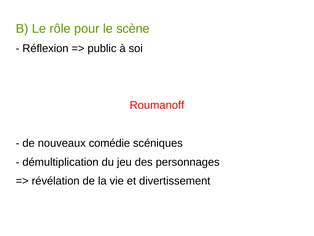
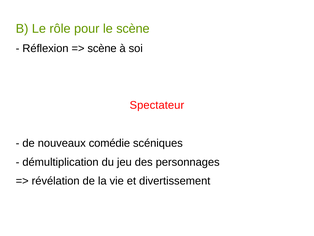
public at (102, 48): public -> scène
Roumanoff: Roumanoff -> Spectateur
